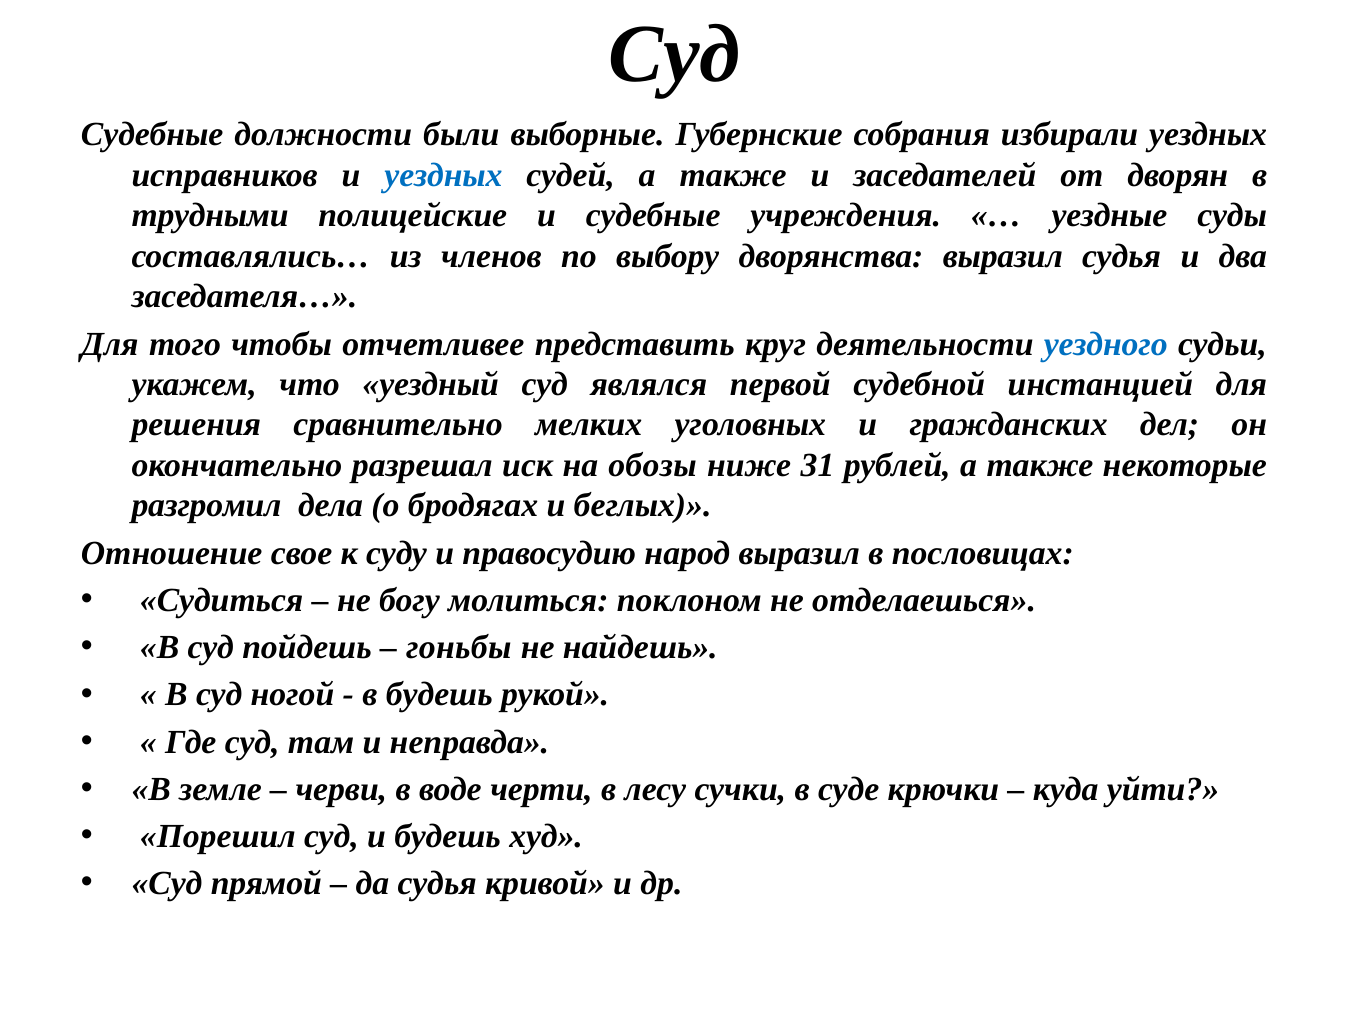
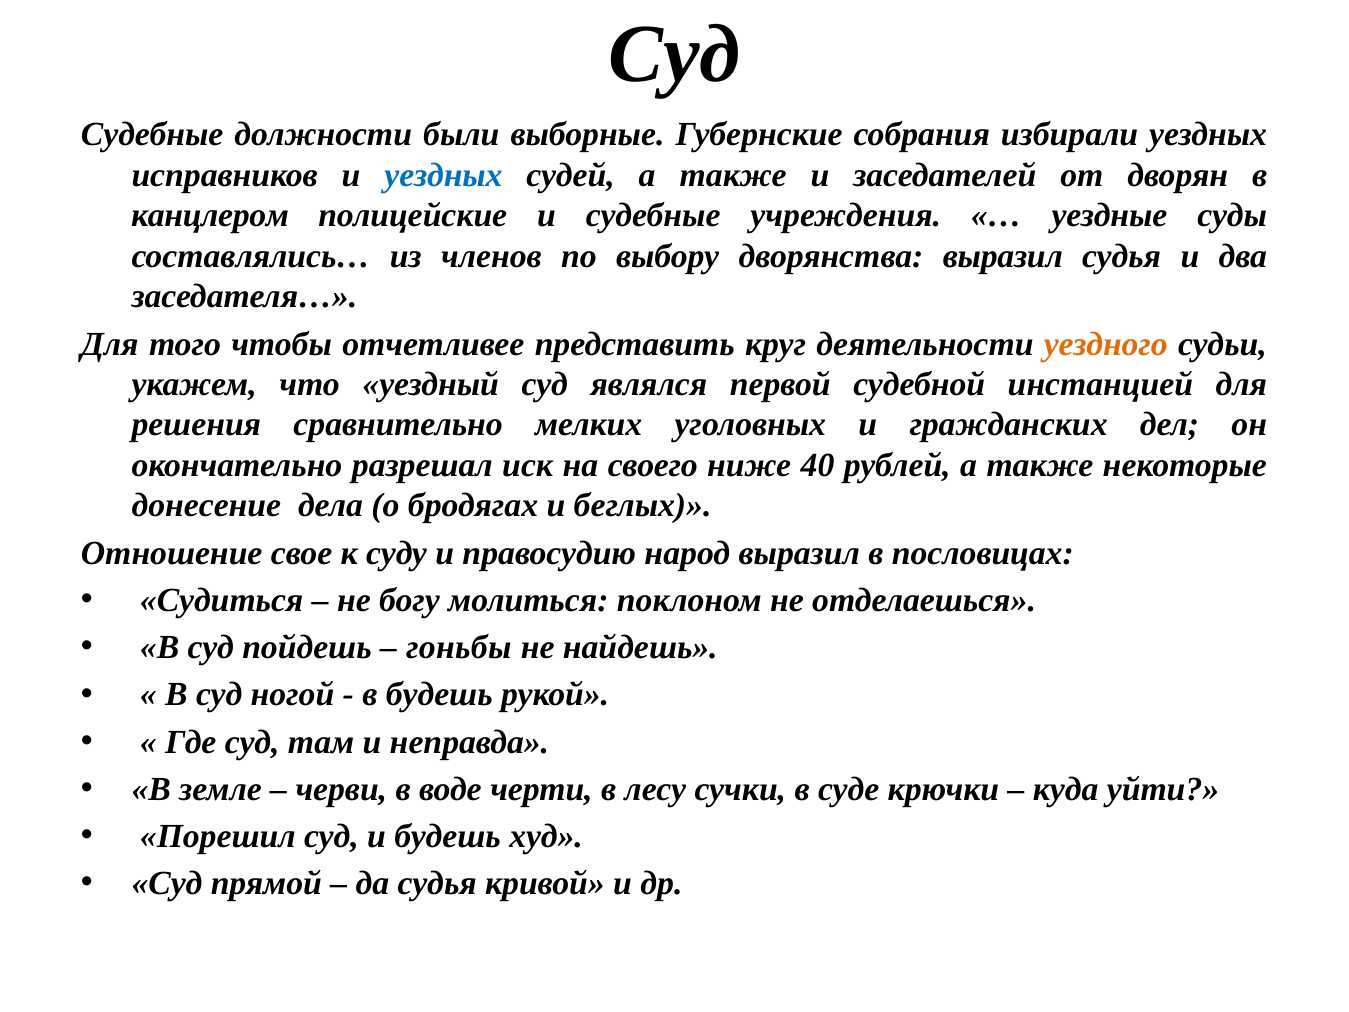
трудными: трудными -> канцлером
уездного colour: blue -> orange
обозы: обозы -> своего
31: 31 -> 40
разгромил: разгромил -> донесение
